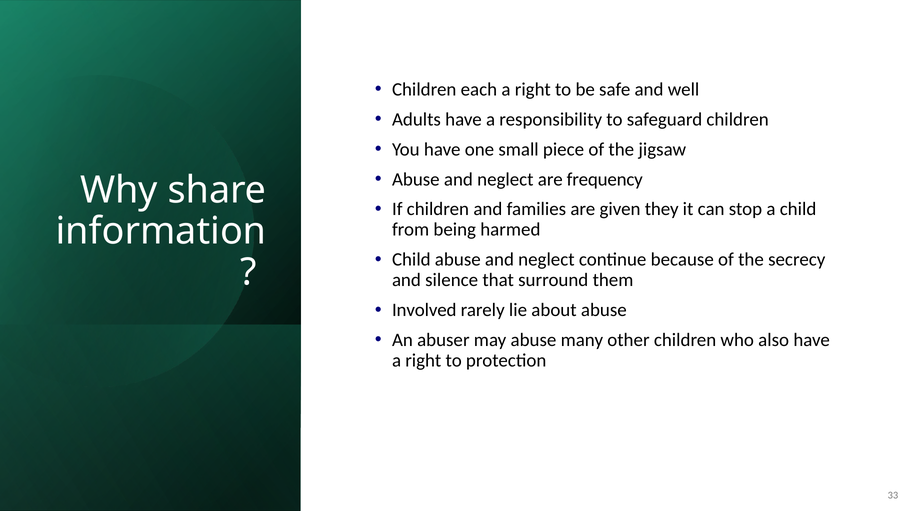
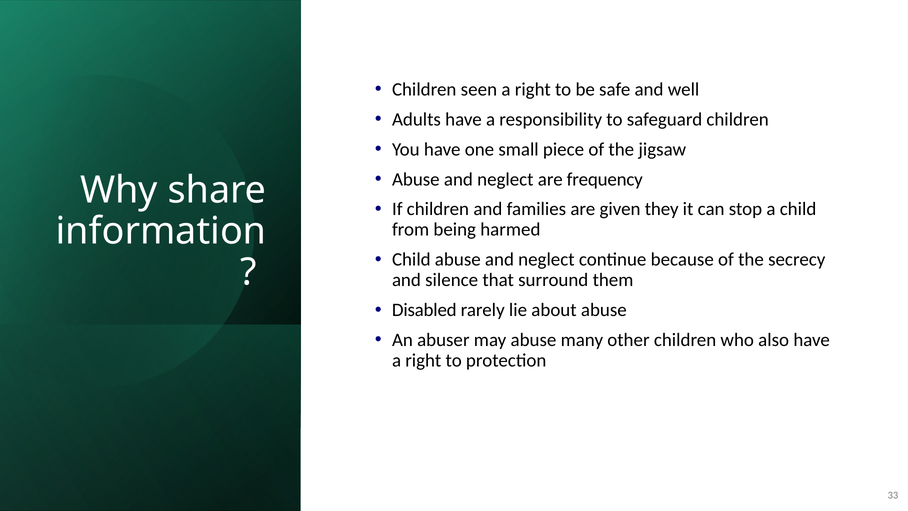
each: each -> seen
Involved: Involved -> Disabled
